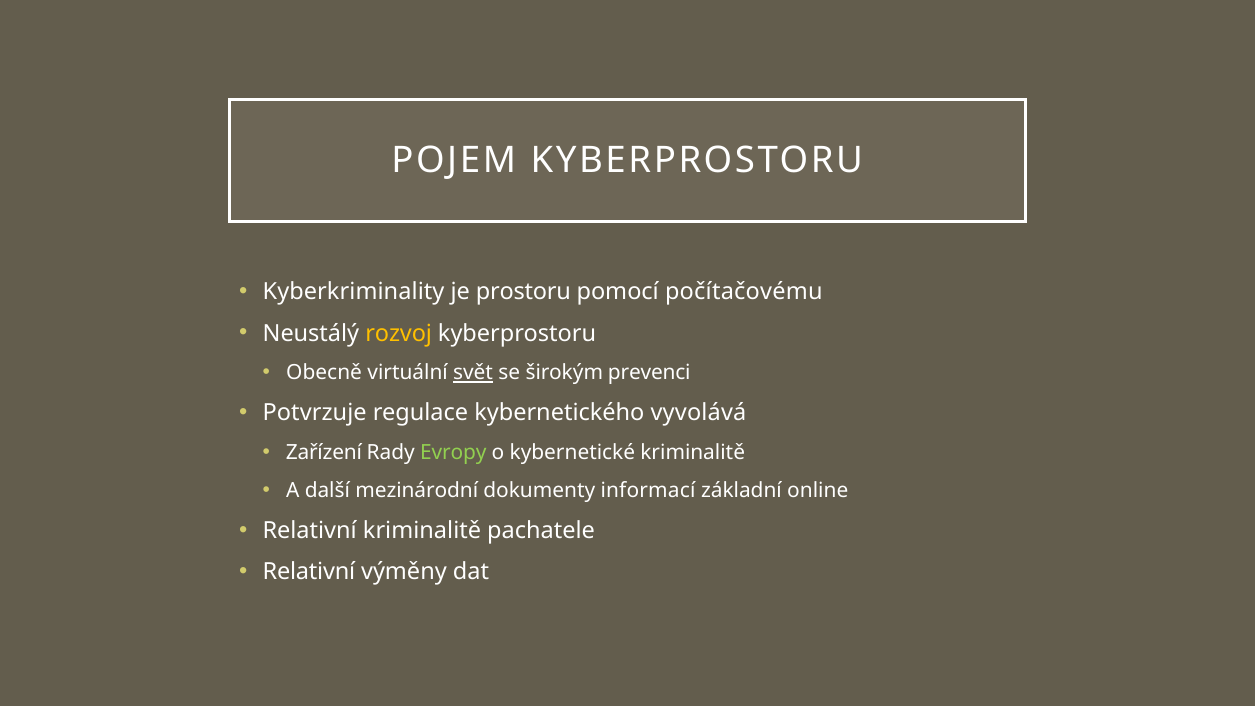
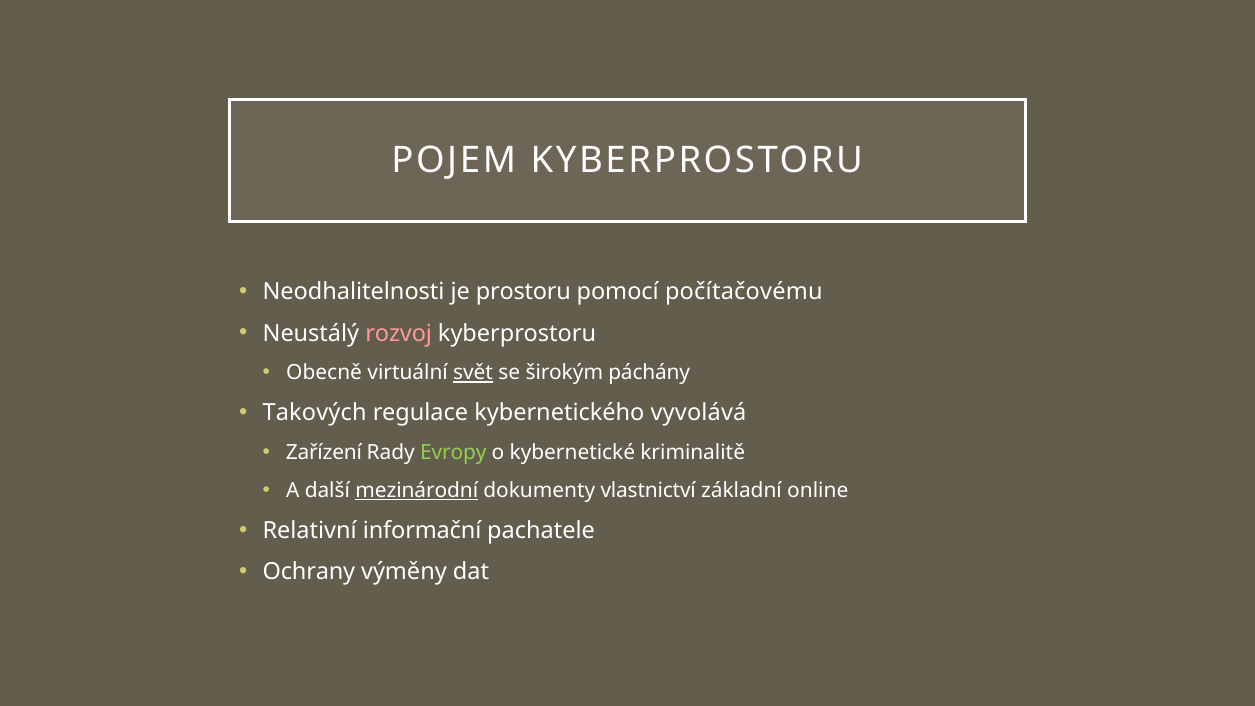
Kyberkriminality: Kyberkriminality -> Neodhalitelnosti
rozvoj colour: yellow -> pink
prevenci: prevenci -> páchány
Potvrzuje: Potvrzuje -> Takových
mezinárodní underline: none -> present
informací: informací -> vlastnictví
Relativní kriminalitě: kriminalitě -> informační
Relativní at (309, 572): Relativní -> Ochrany
